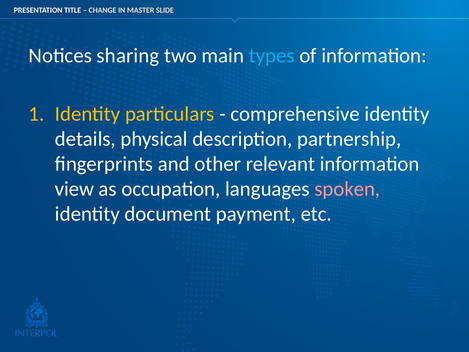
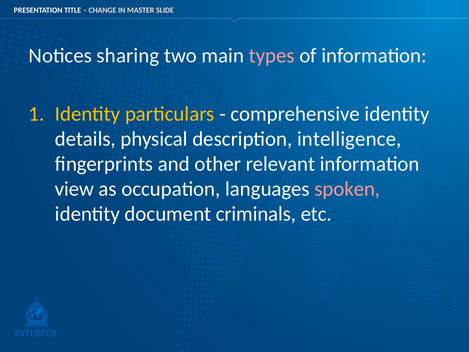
types colour: light blue -> pink
partnership: partnership -> intelligence
payment: payment -> criminals
